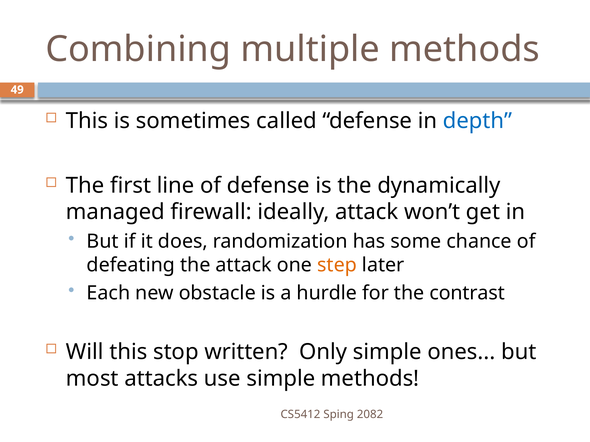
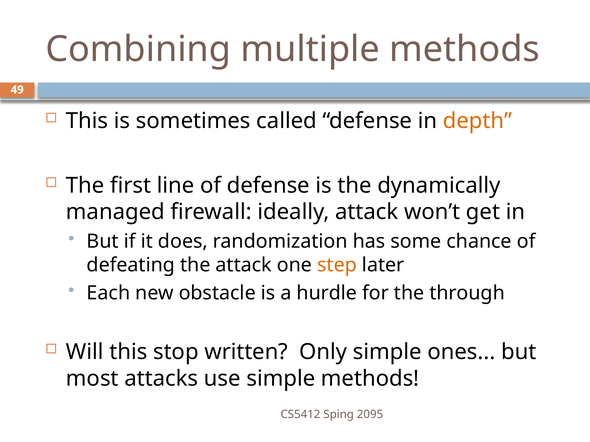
depth colour: blue -> orange
contrast: contrast -> through
2082: 2082 -> 2095
